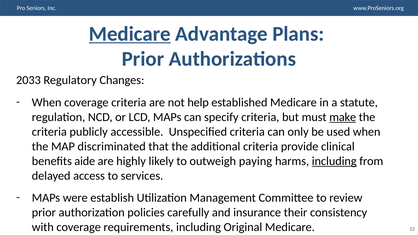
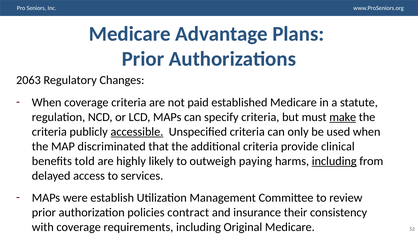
Medicare at (130, 34) underline: present -> none
2033: 2033 -> 2063
help: help -> paid
accessible underline: none -> present
aide: aide -> told
carefully: carefully -> contract
